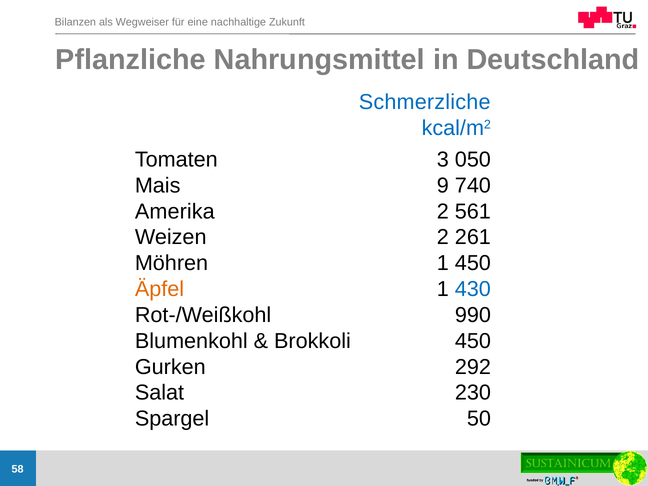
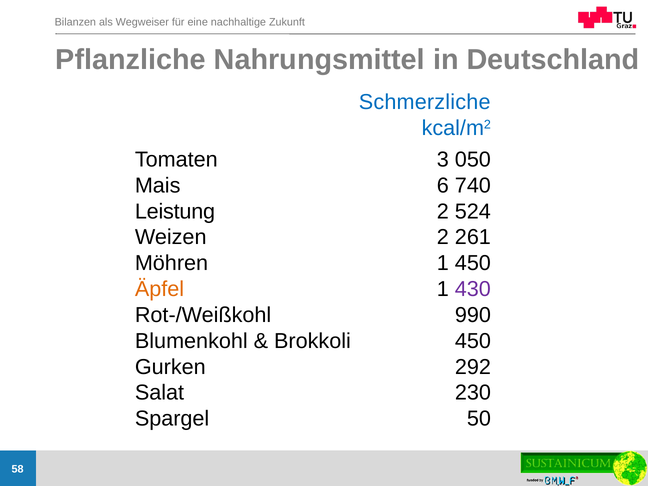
9: 9 -> 6
Amerika: Amerika -> Leistung
561: 561 -> 524
430 colour: blue -> purple
